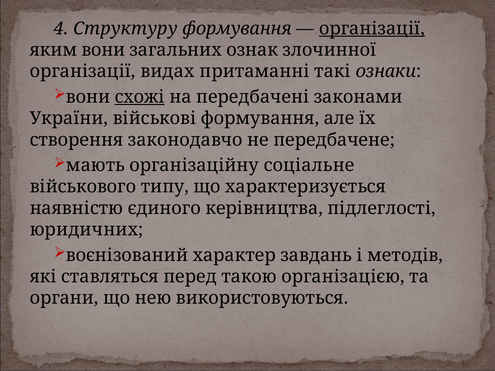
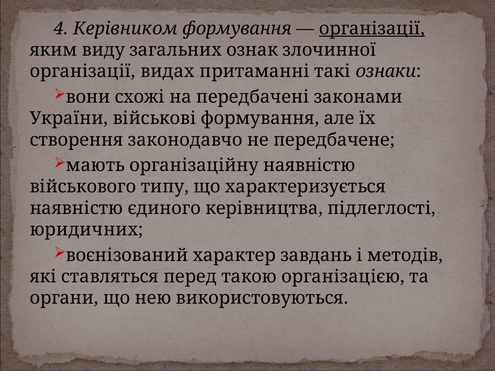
Структуру: Структуру -> Керівником
яким вони: вони -> виду
схожі underline: present -> none
організаційну соціальне: соціальне -> наявністю
